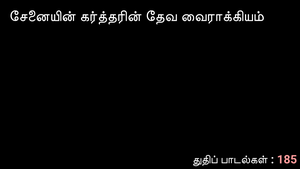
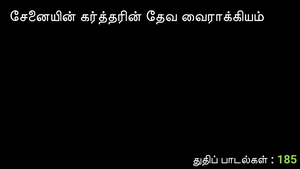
185 colour: pink -> light green
